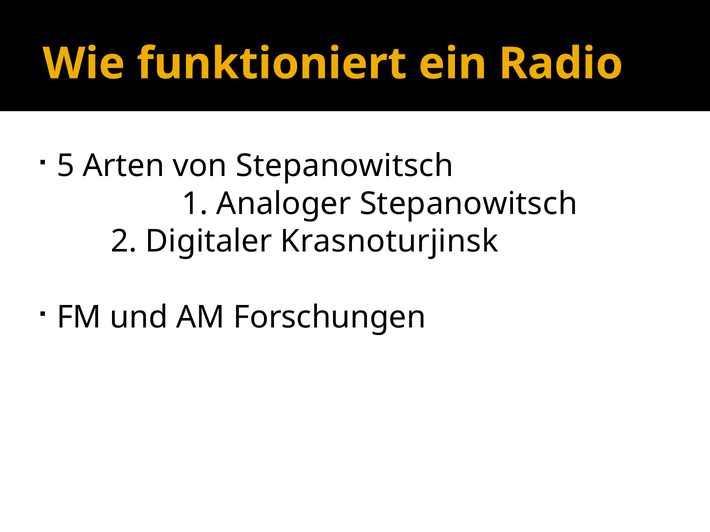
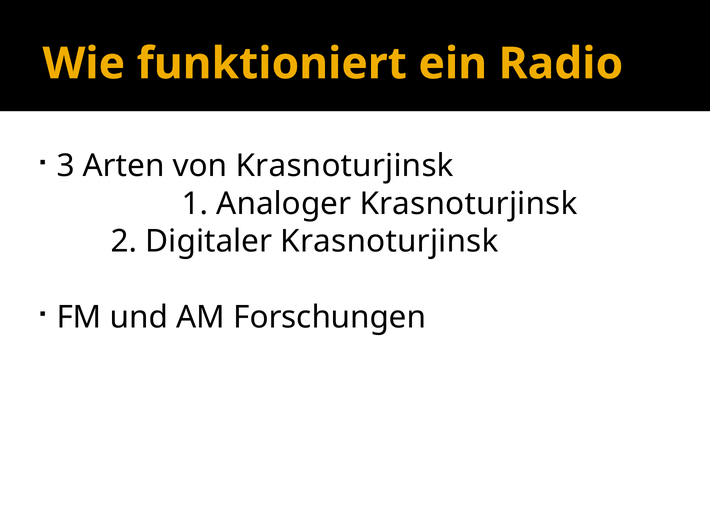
5: 5 -> 3
von Stepanowitsch: Stepanowitsch -> Krasnoturjinsk
Analoger Stepanowitsch: Stepanowitsch -> Krasnoturjinsk
